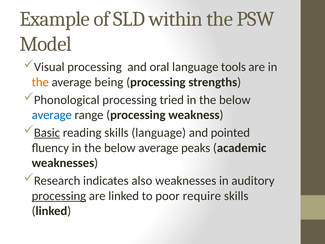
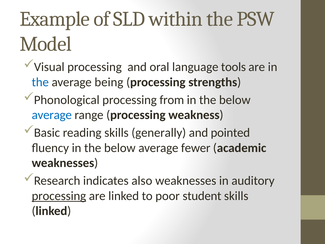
the at (40, 82) colour: orange -> blue
tried: tried -> from
Basic underline: present -> none
skills language: language -> generally
peaks: peaks -> fewer
require: require -> student
